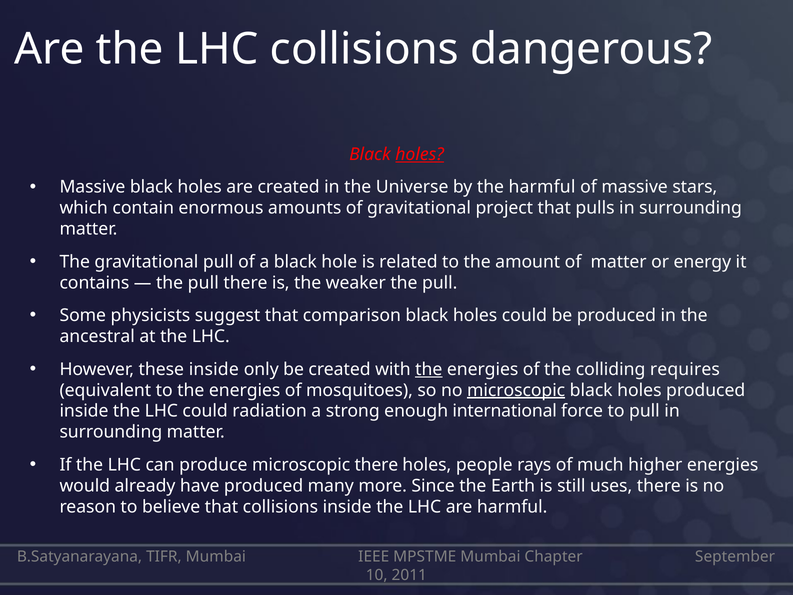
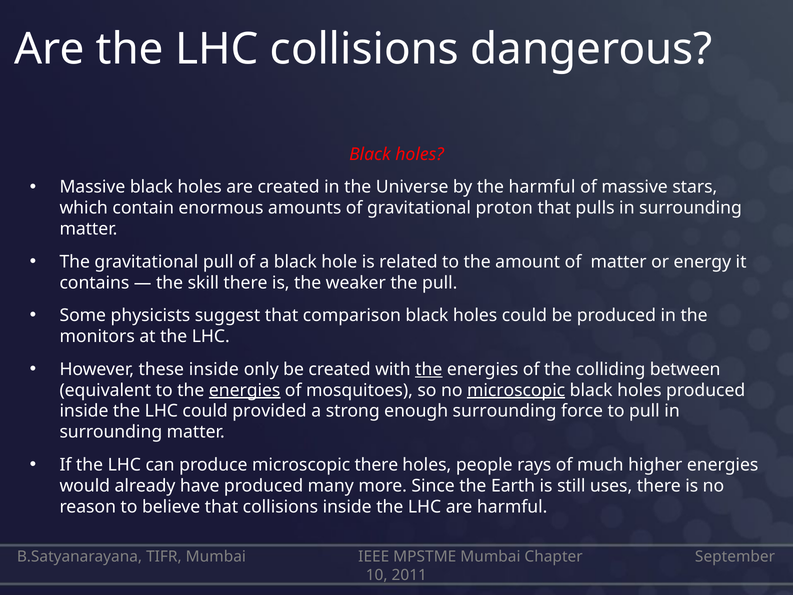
holes at (420, 154) underline: present -> none
project: project -> proton
pull at (203, 283): pull -> skill
ancestral: ancestral -> monitors
requires: requires -> between
energies at (245, 390) underline: none -> present
radiation: radiation -> provided
enough international: international -> surrounding
